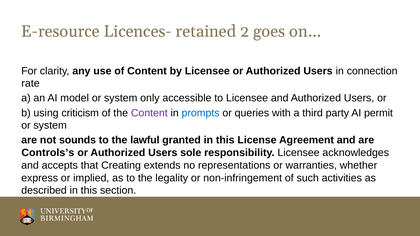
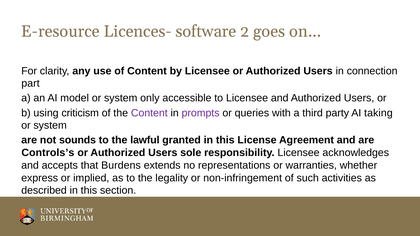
retained: retained -> software
rate: rate -> part
prompts colour: blue -> purple
permit: permit -> taking
Creating: Creating -> Burdens
